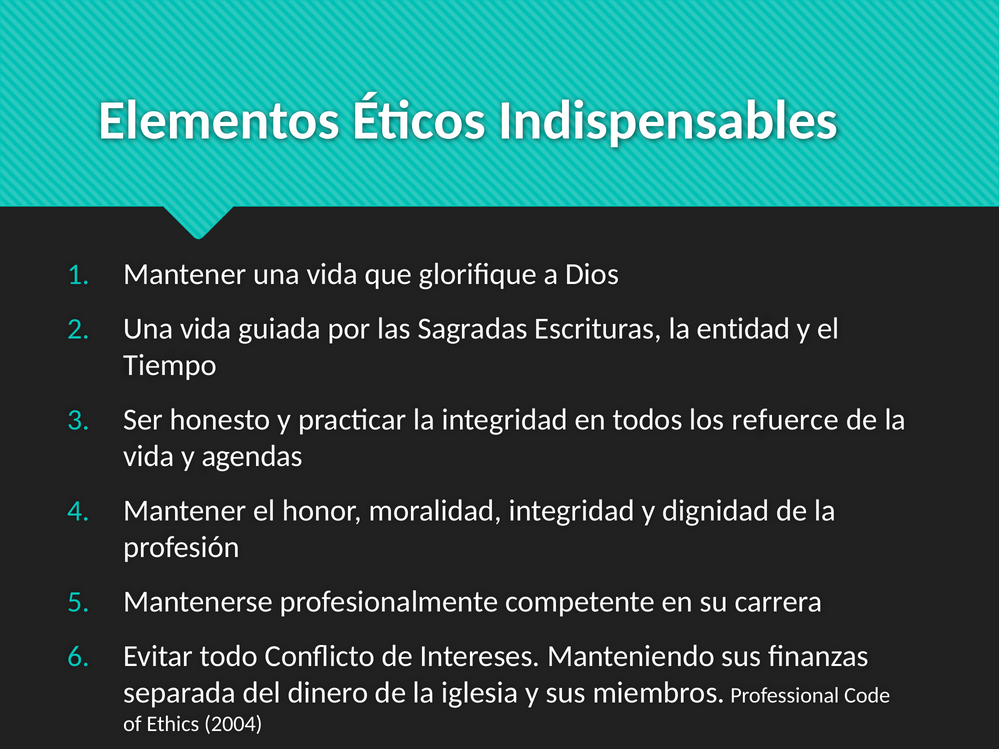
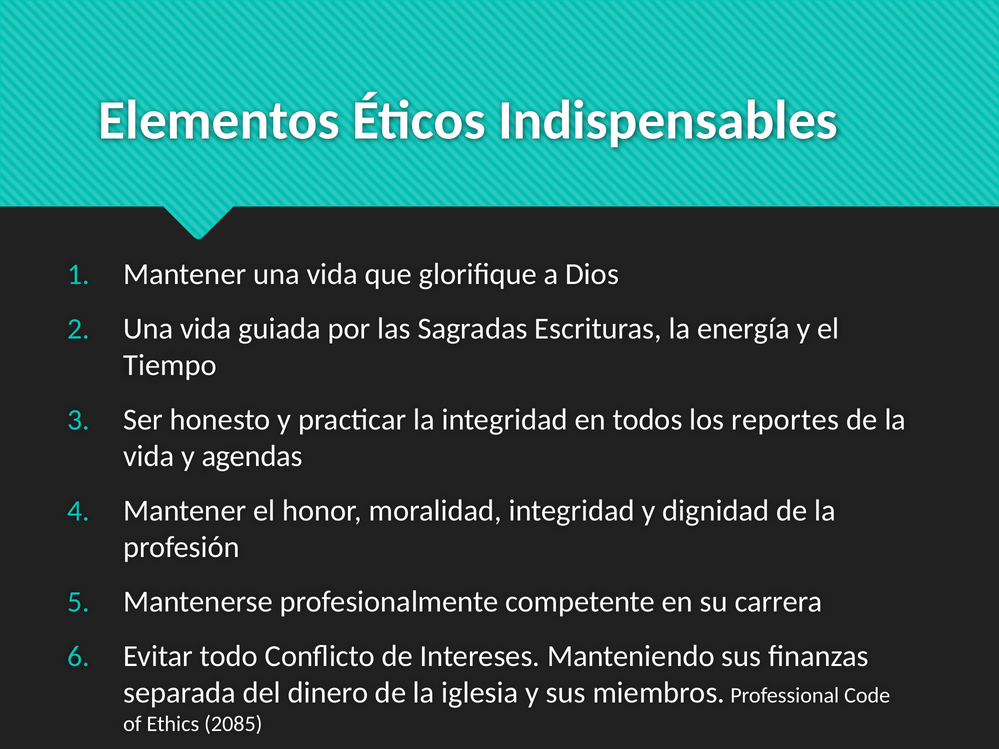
entidad: entidad -> energía
refuerce: refuerce -> reportes
2004: 2004 -> 2085
